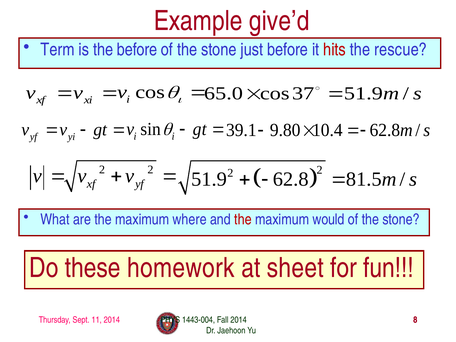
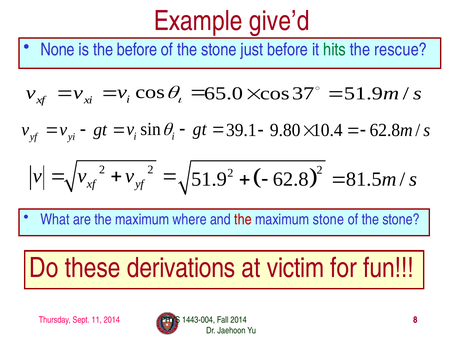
Term: Term -> None
hits colour: red -> green
maximum would: would -> stone
homework: homework -> derivations
sheet: sheet -> victim
